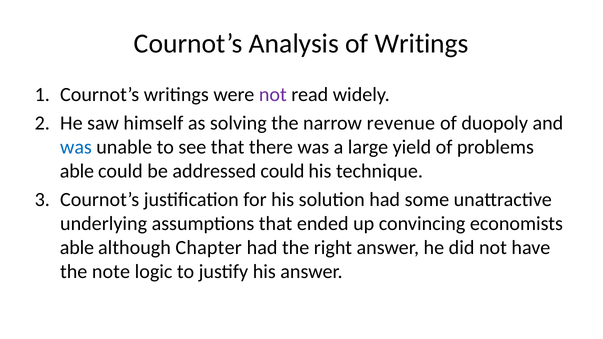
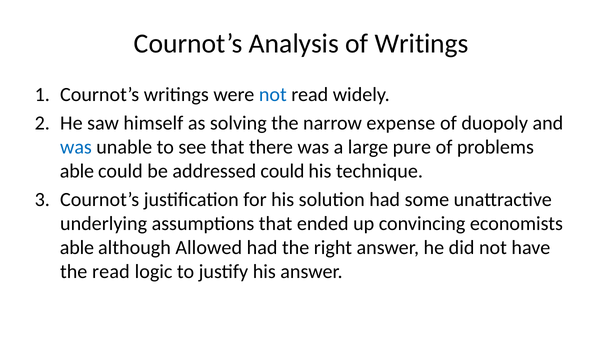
not at (273, 95) colour: purple -> blue
revenue: revenue -> expense
yield: yield -> pure
Chapter: Chapter -> Allowed
the note: note -> read
